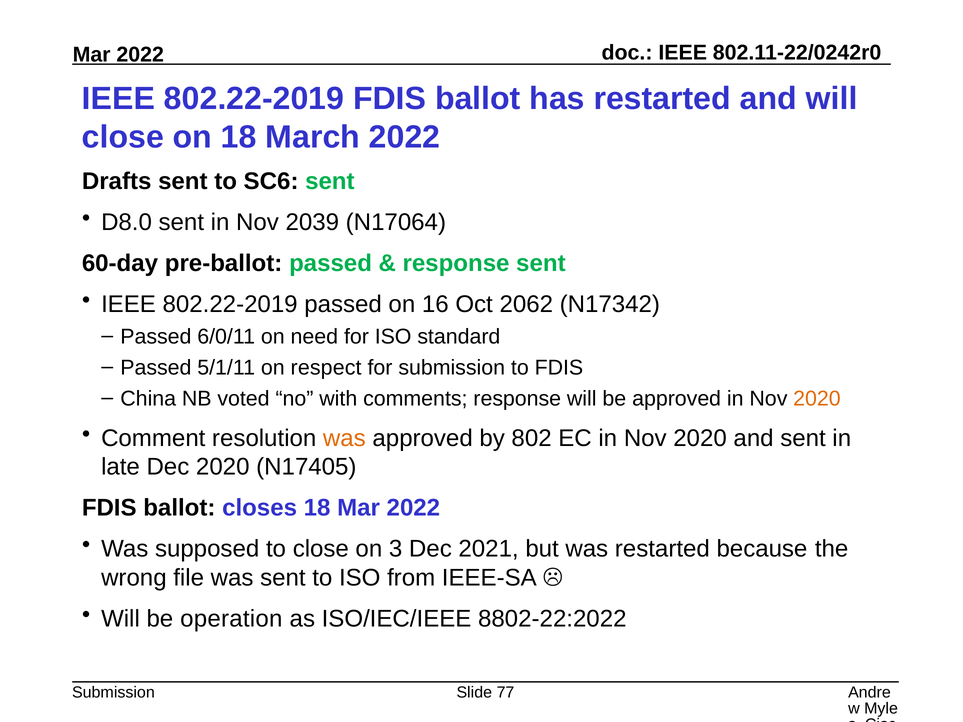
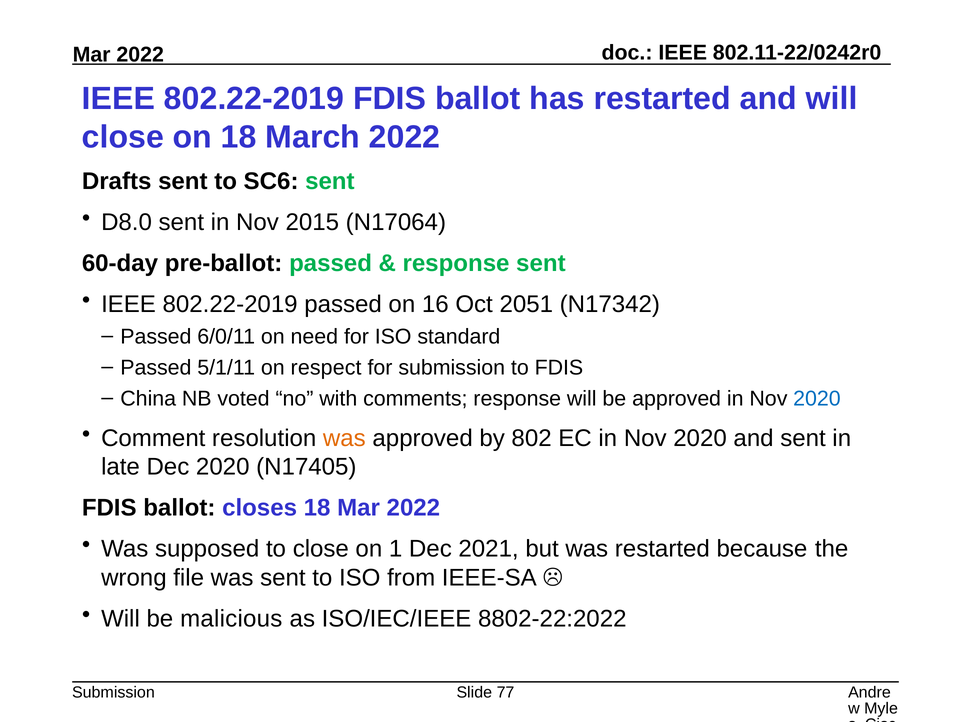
2039: 2039 -> 2015
2062: 2062 -> 2051
2020 at (817, 399) colour: orange -> blue
3: 3 -> 1
operation: operation -> malicious
